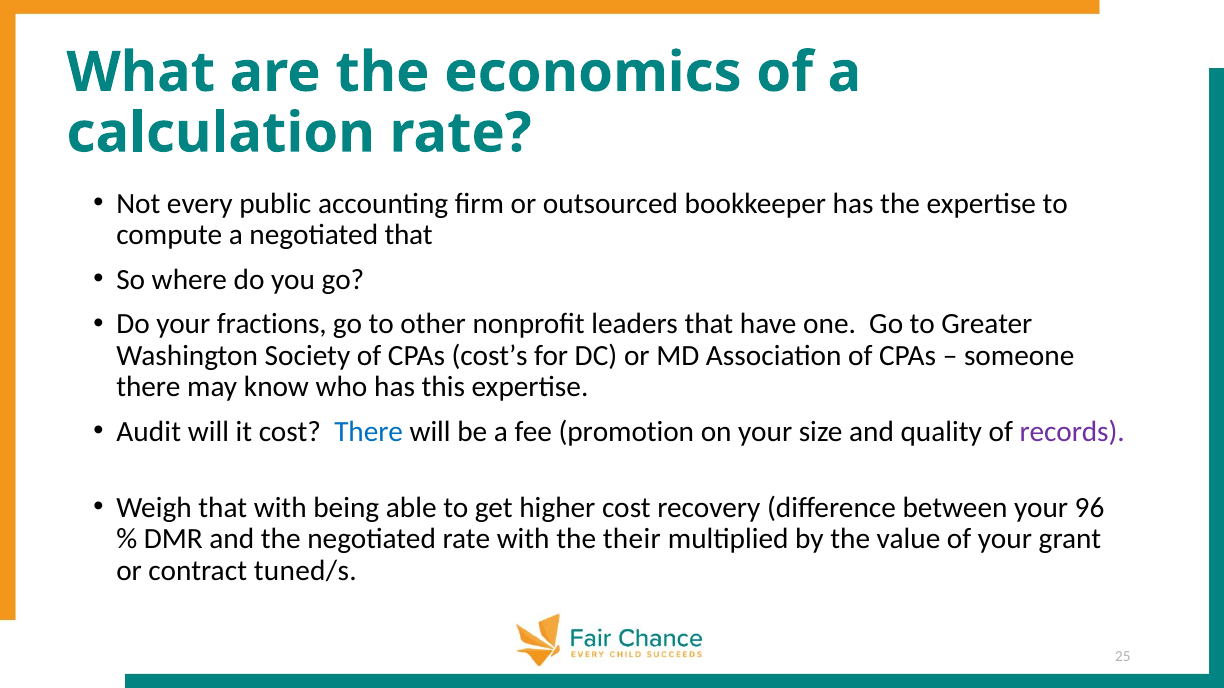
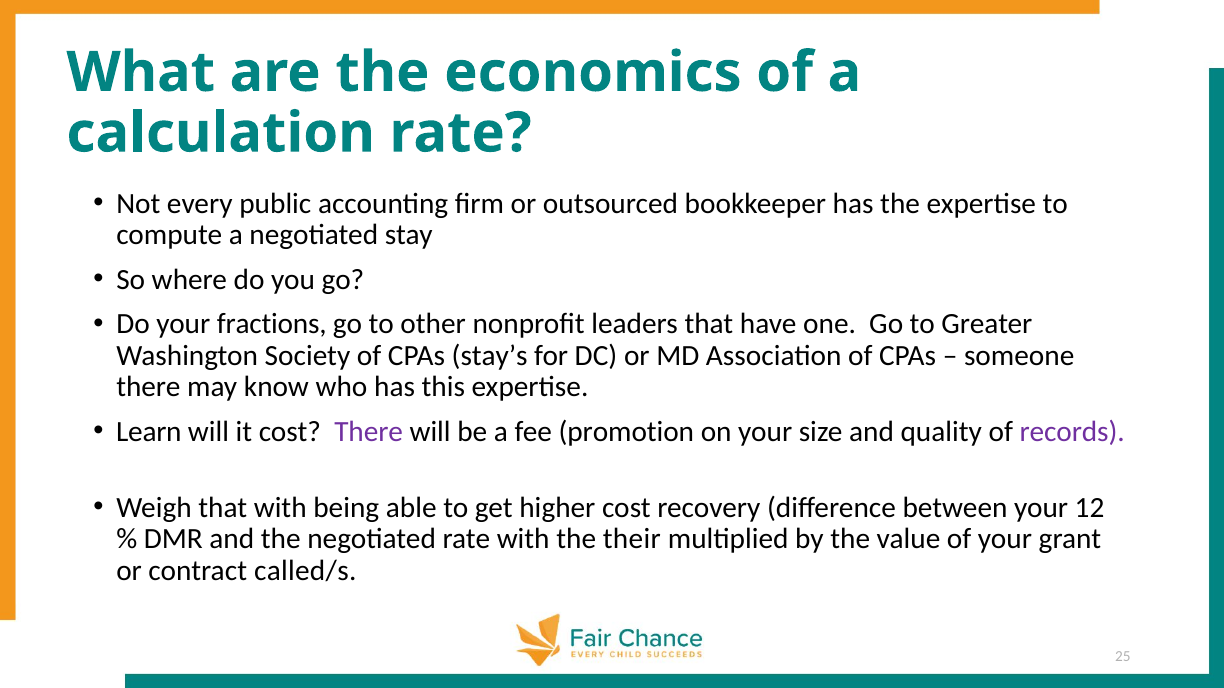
negotiated that: that -> stay
cost’s: cost’s -> stay’s
Audit: Audit -> Learn
There at (369, 432) colour: blue -> purple
96: 96 -> 12
tuned/s: tuned/s -> called/s
